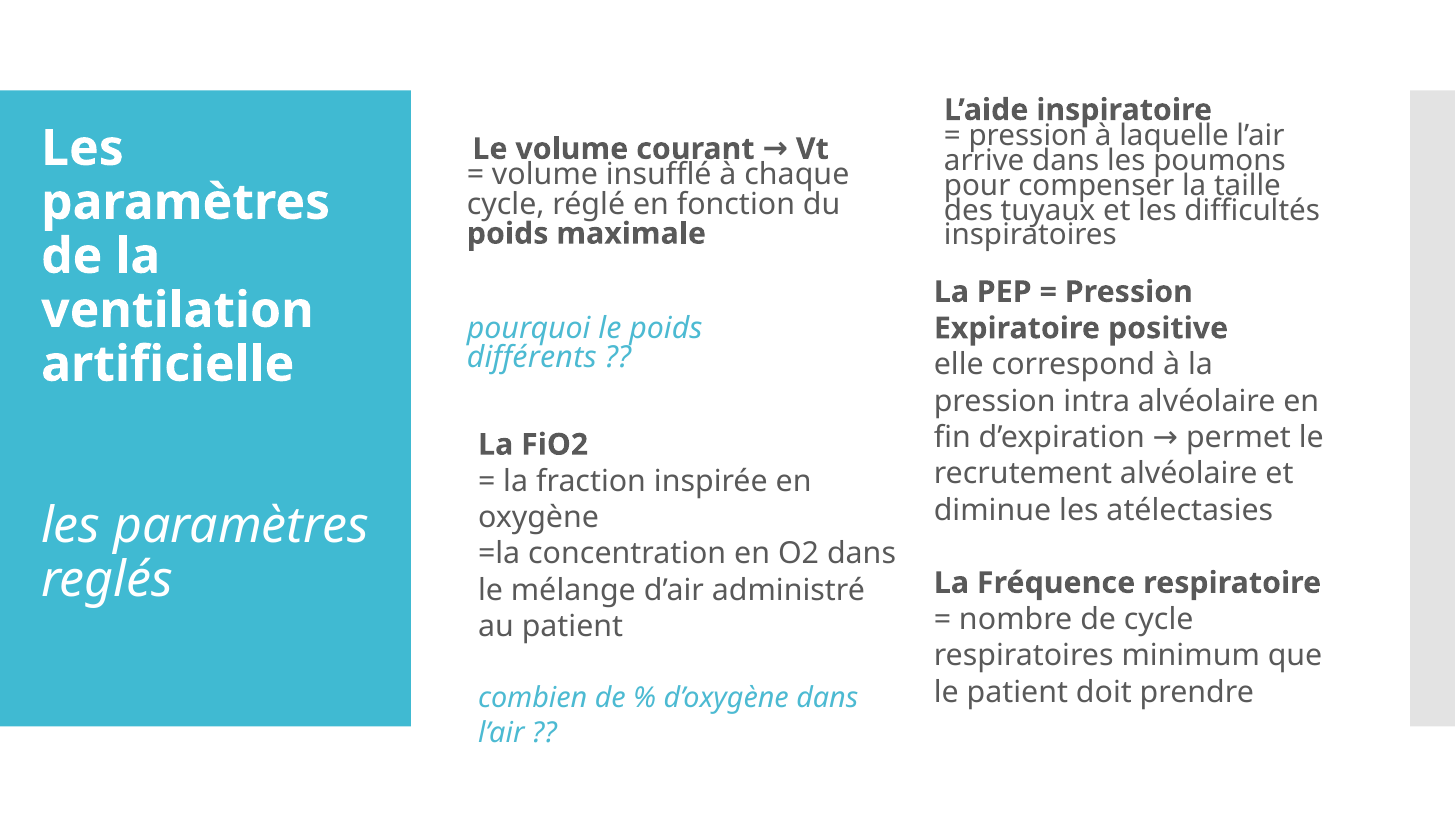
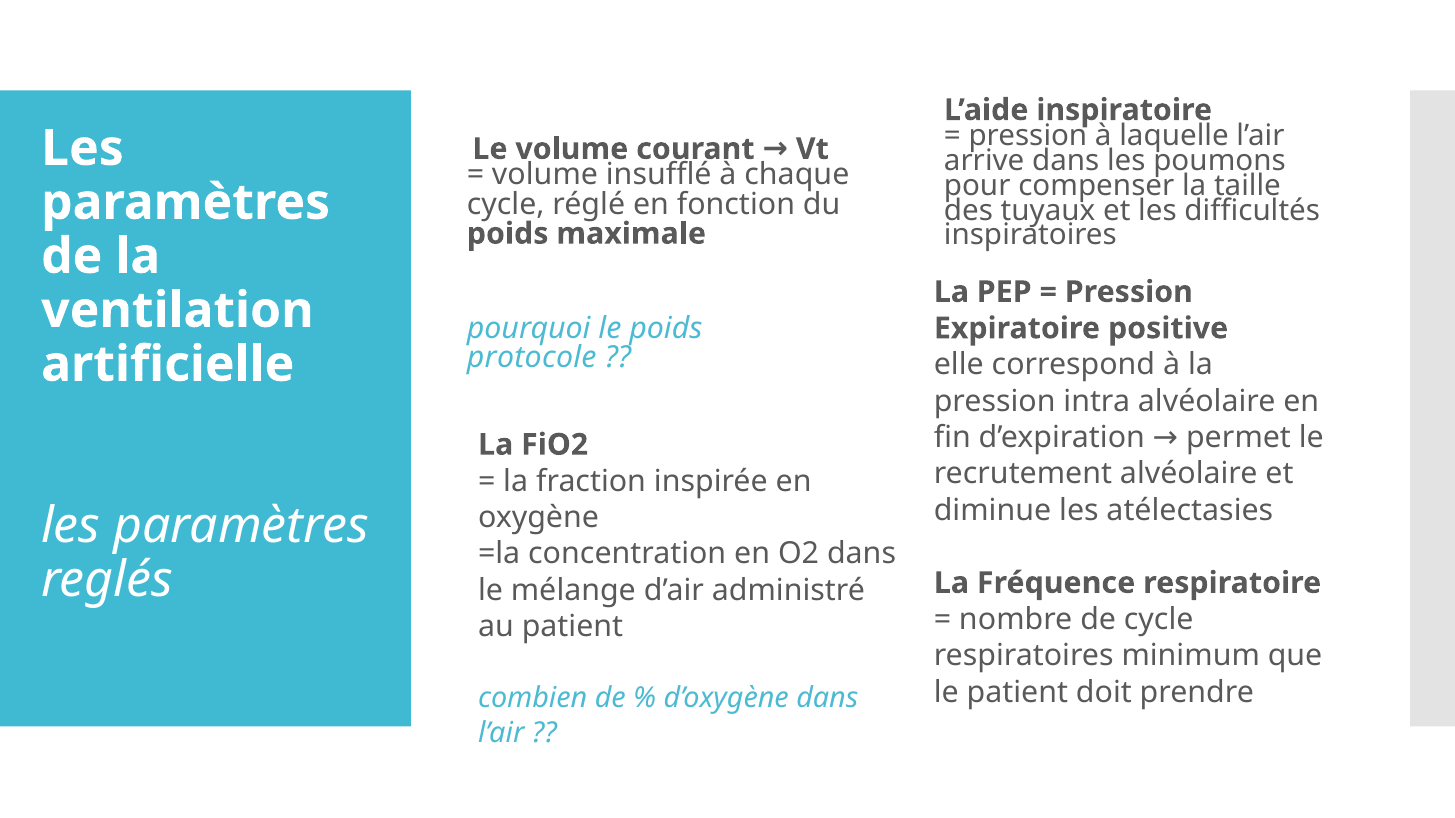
différents: différents -> protocole
